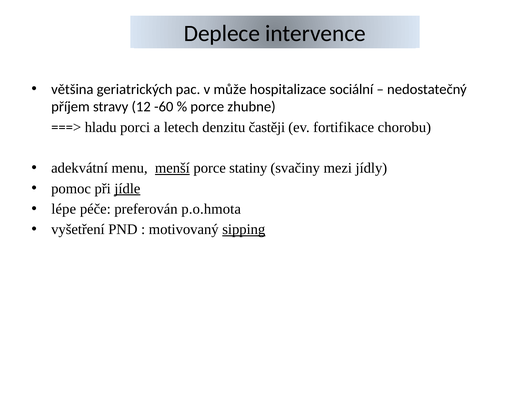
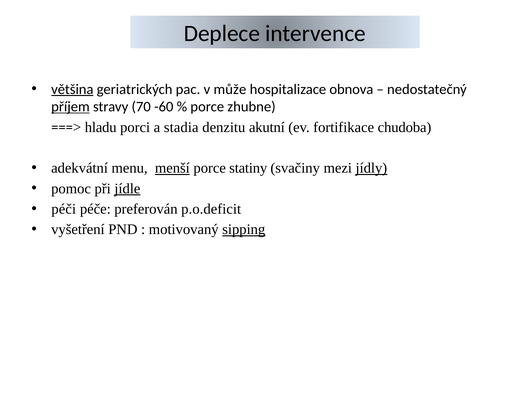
většina underline: none -> present
sociální: sociální -> obnova
příjem underline: none -> present
12: 12 -> 70
letech: letech -> stadia
častěji: častěji -> akutní
chorobu: chorobu -> chudoba
jídly underline: none -> present
lépe: lépe -> péči
p.o.hmota: p.o.hmota -> p.o.deficit
